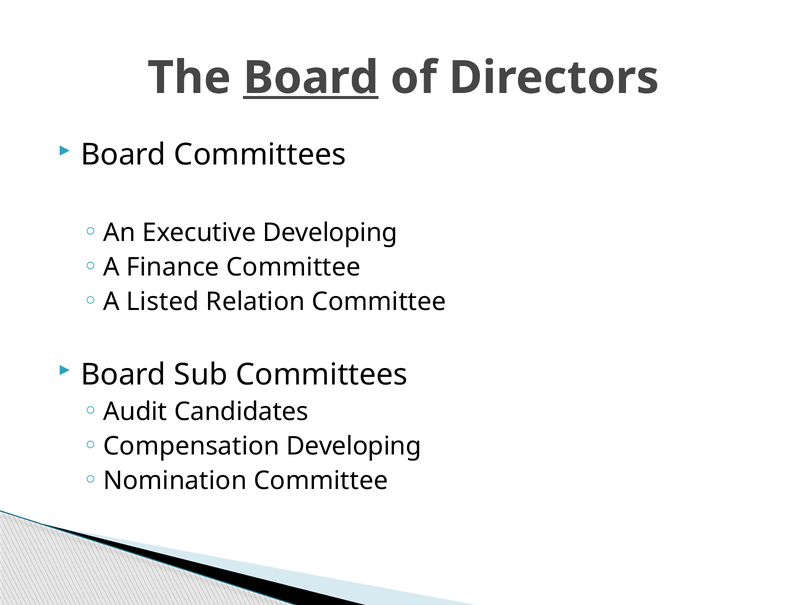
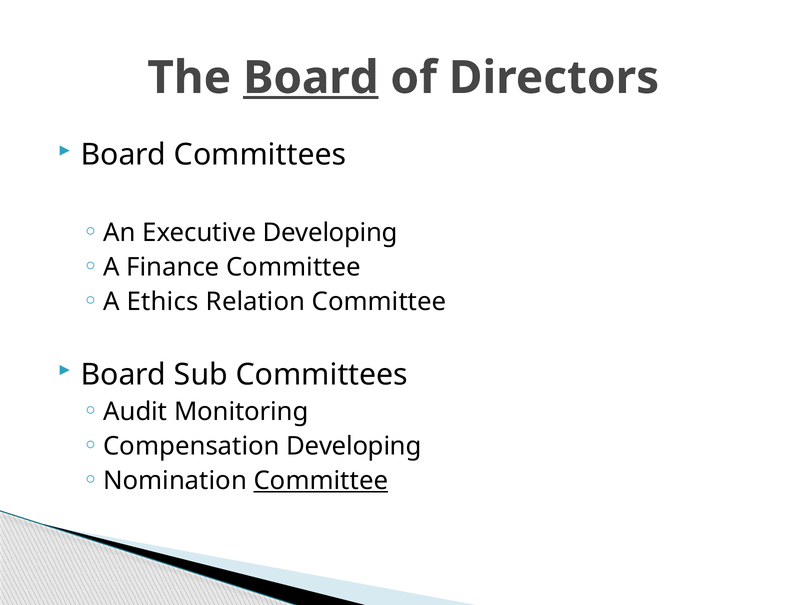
Listed: Listed -> Ethics
Candidates: Candidates -> Monitoring
Committee at (321, 481) underline: none -> present
